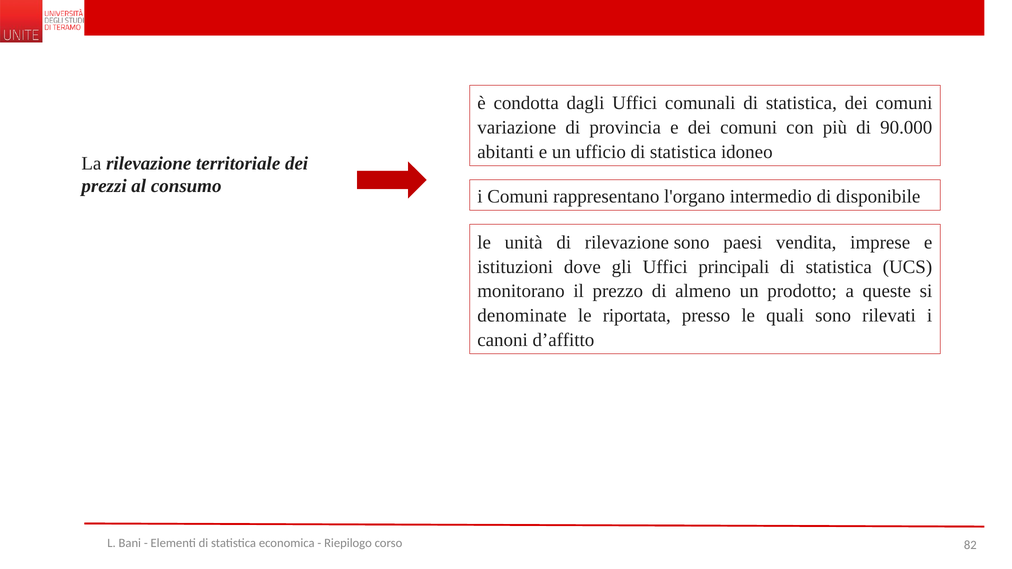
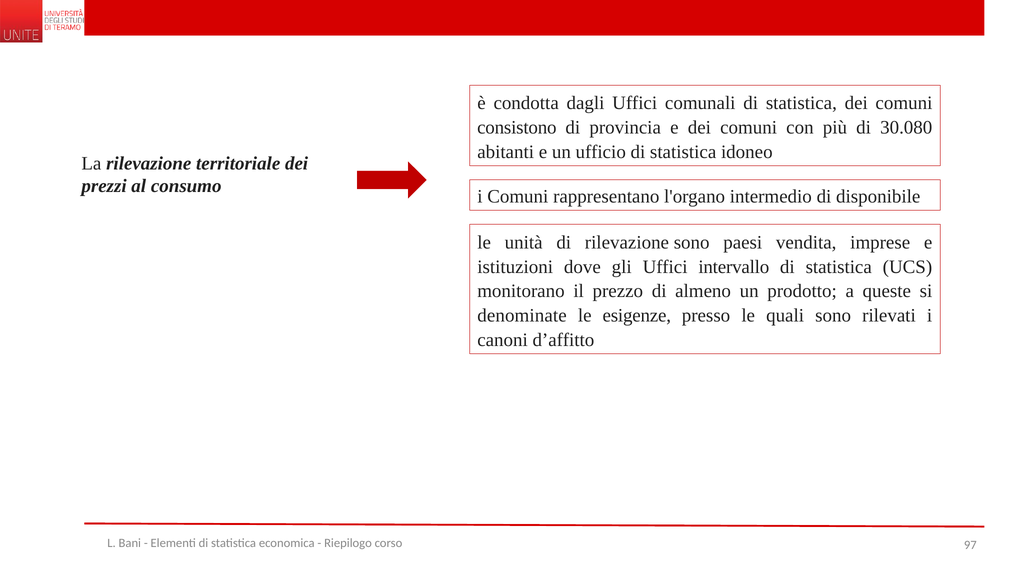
variazione: variazione -> consistono
90.000: 90.000 -> 30.080
principali: principali -> intervallo
riportata: riportata -> esigenze
82: 82 -> 97
